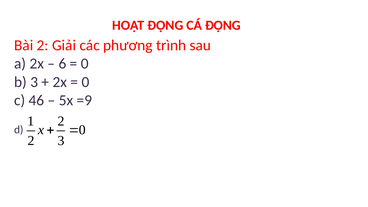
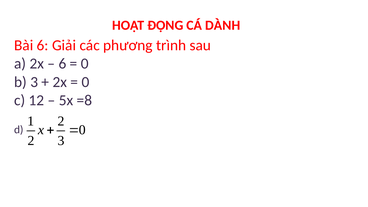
CÁ ĐỘNG: ĐỘNG -> DÀNH
Bài 2: 2 -> 6
46: 46 -> 12
=9: =9 -> =8
